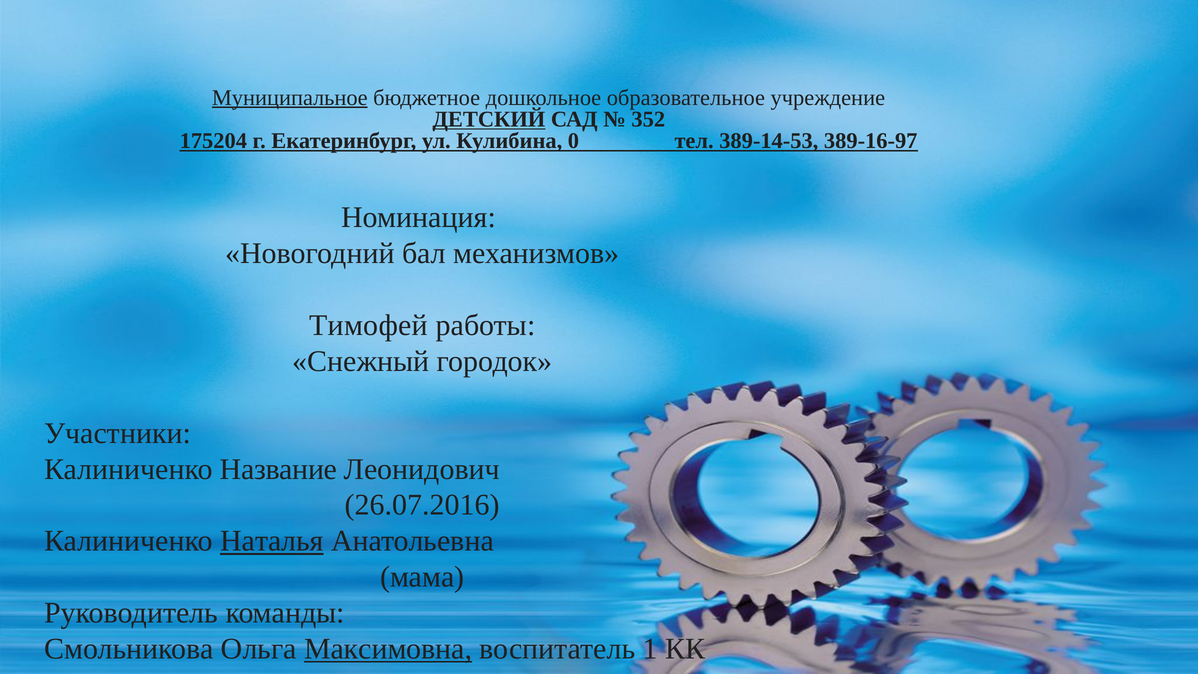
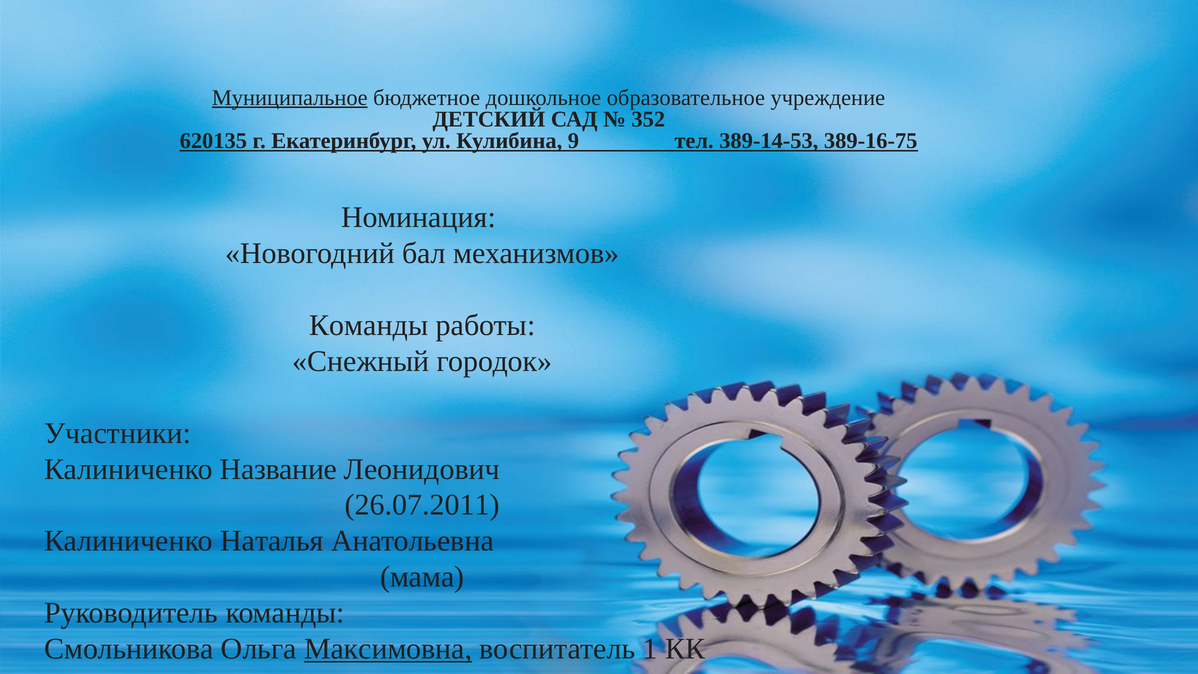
ДЕТСКИЙ underline: present -> none
175204: 175204 -> 620135
0: 0 -> 9
389-16-97: 389-16-97 -> 389-16-75
Тимофей at (369, 325): Тимофей -> Команды
26.07.2016: 26.07.2016 -> 26.07.2011
Наталья underline: present -> none
